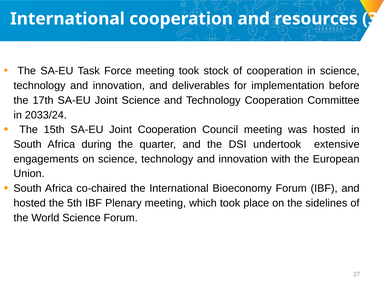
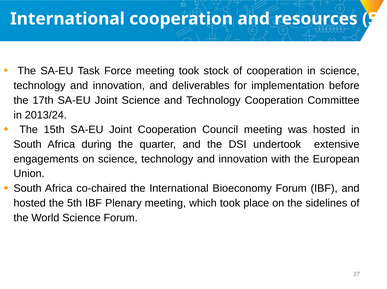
3: 3 -> 5
2033/24: 2033/24 -> 2013/24
